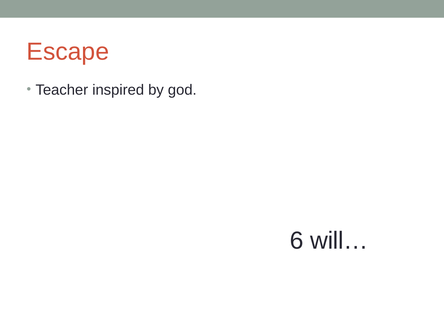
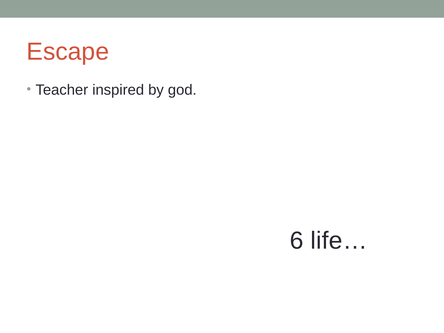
will…: will… -> life…
